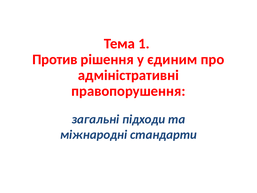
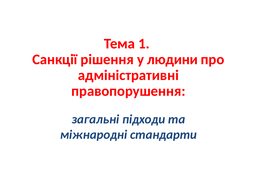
Против: Против -> Санкції
єдиним: єдиним -> людини
